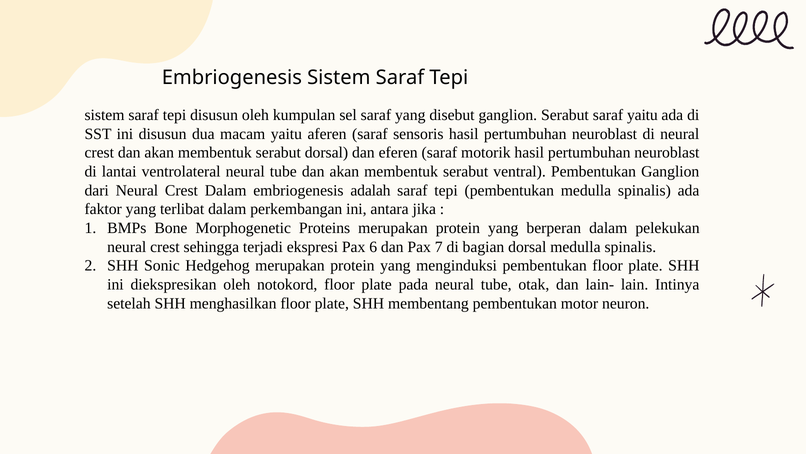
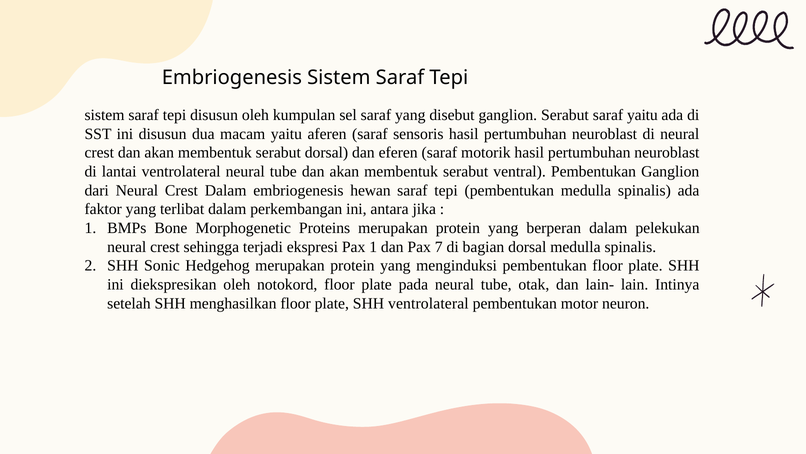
adalah: adalah -> hewan
Pax 6: 6 -> 1
SHH membentang: membentang -> ventrolateral
